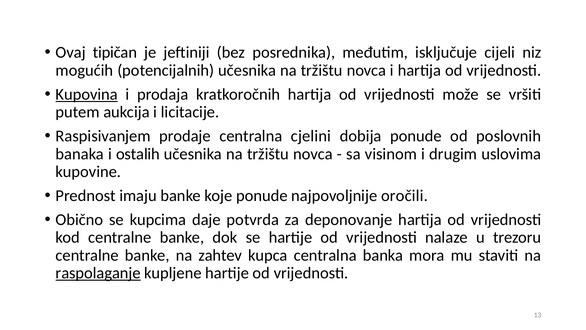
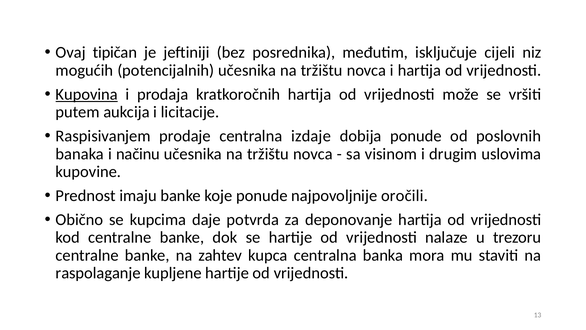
cjelini: cjelini -> izdaje
ostalih: ostalih -> načinu
raspolaganje underline: present -> none
